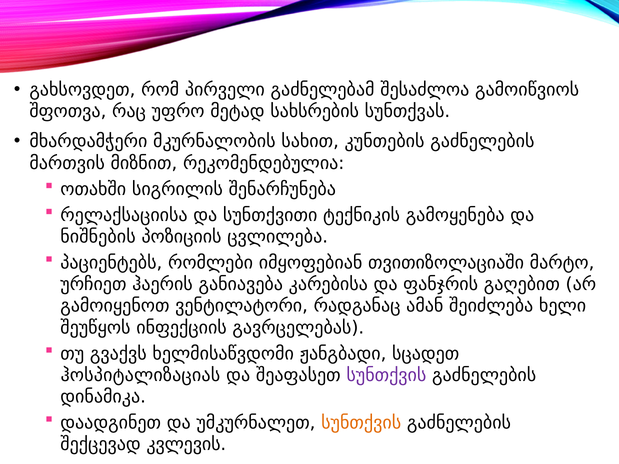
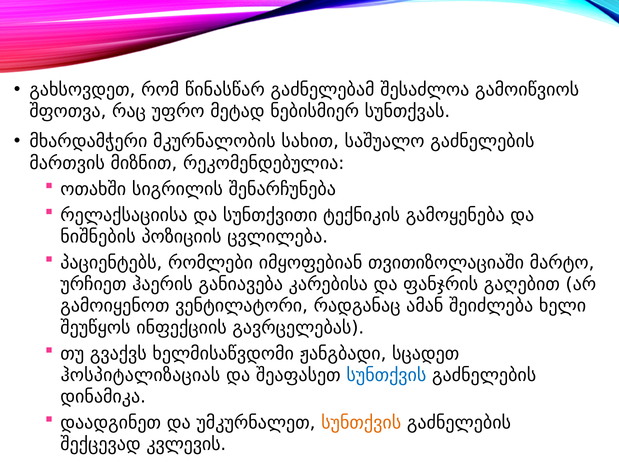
პირველი: პირველი -> წინასწარ
სახსრების: სახსრების -> ნებისმიერ
კუნთების: კუნთების -> საშუალო
სუნთქვის at (386, 375) colour: purple -> blue
